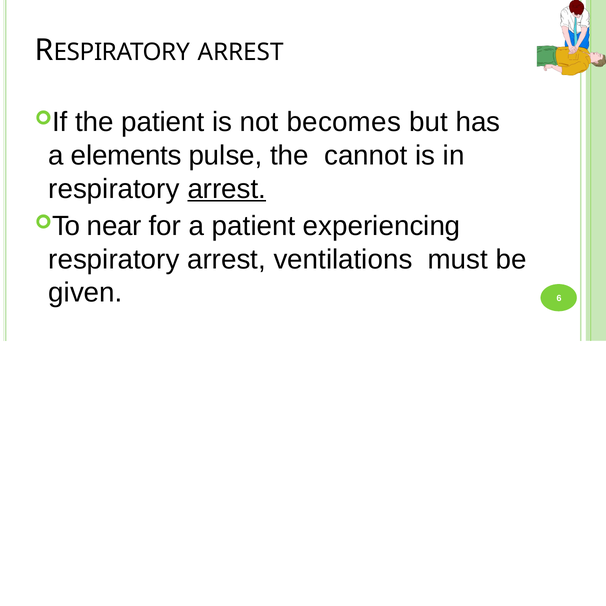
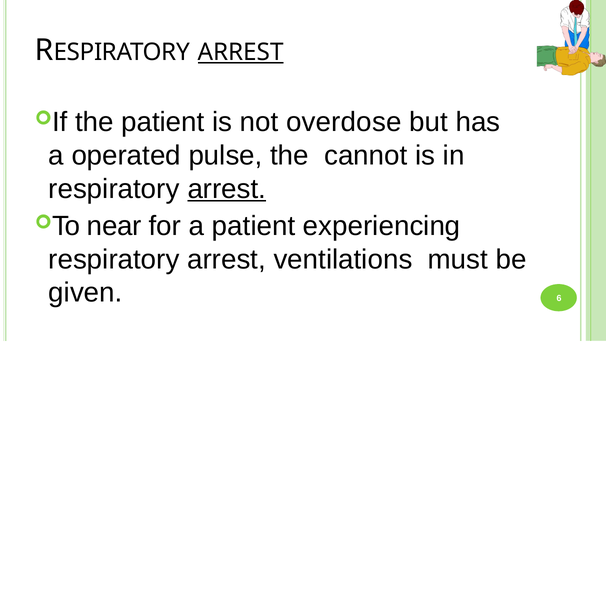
ARREST at (241, 52) underline: none -> present
becomes: becomes -> overdose
elements: elements -> operated
